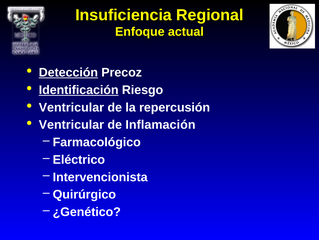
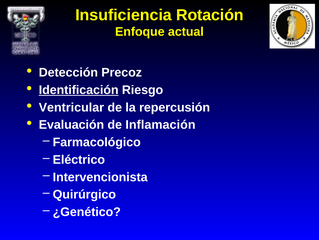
Regional: Regional -> Rotación
Detección underline: present -> none
Ventricular at (71, 124): Ventricular -> Evaluación
